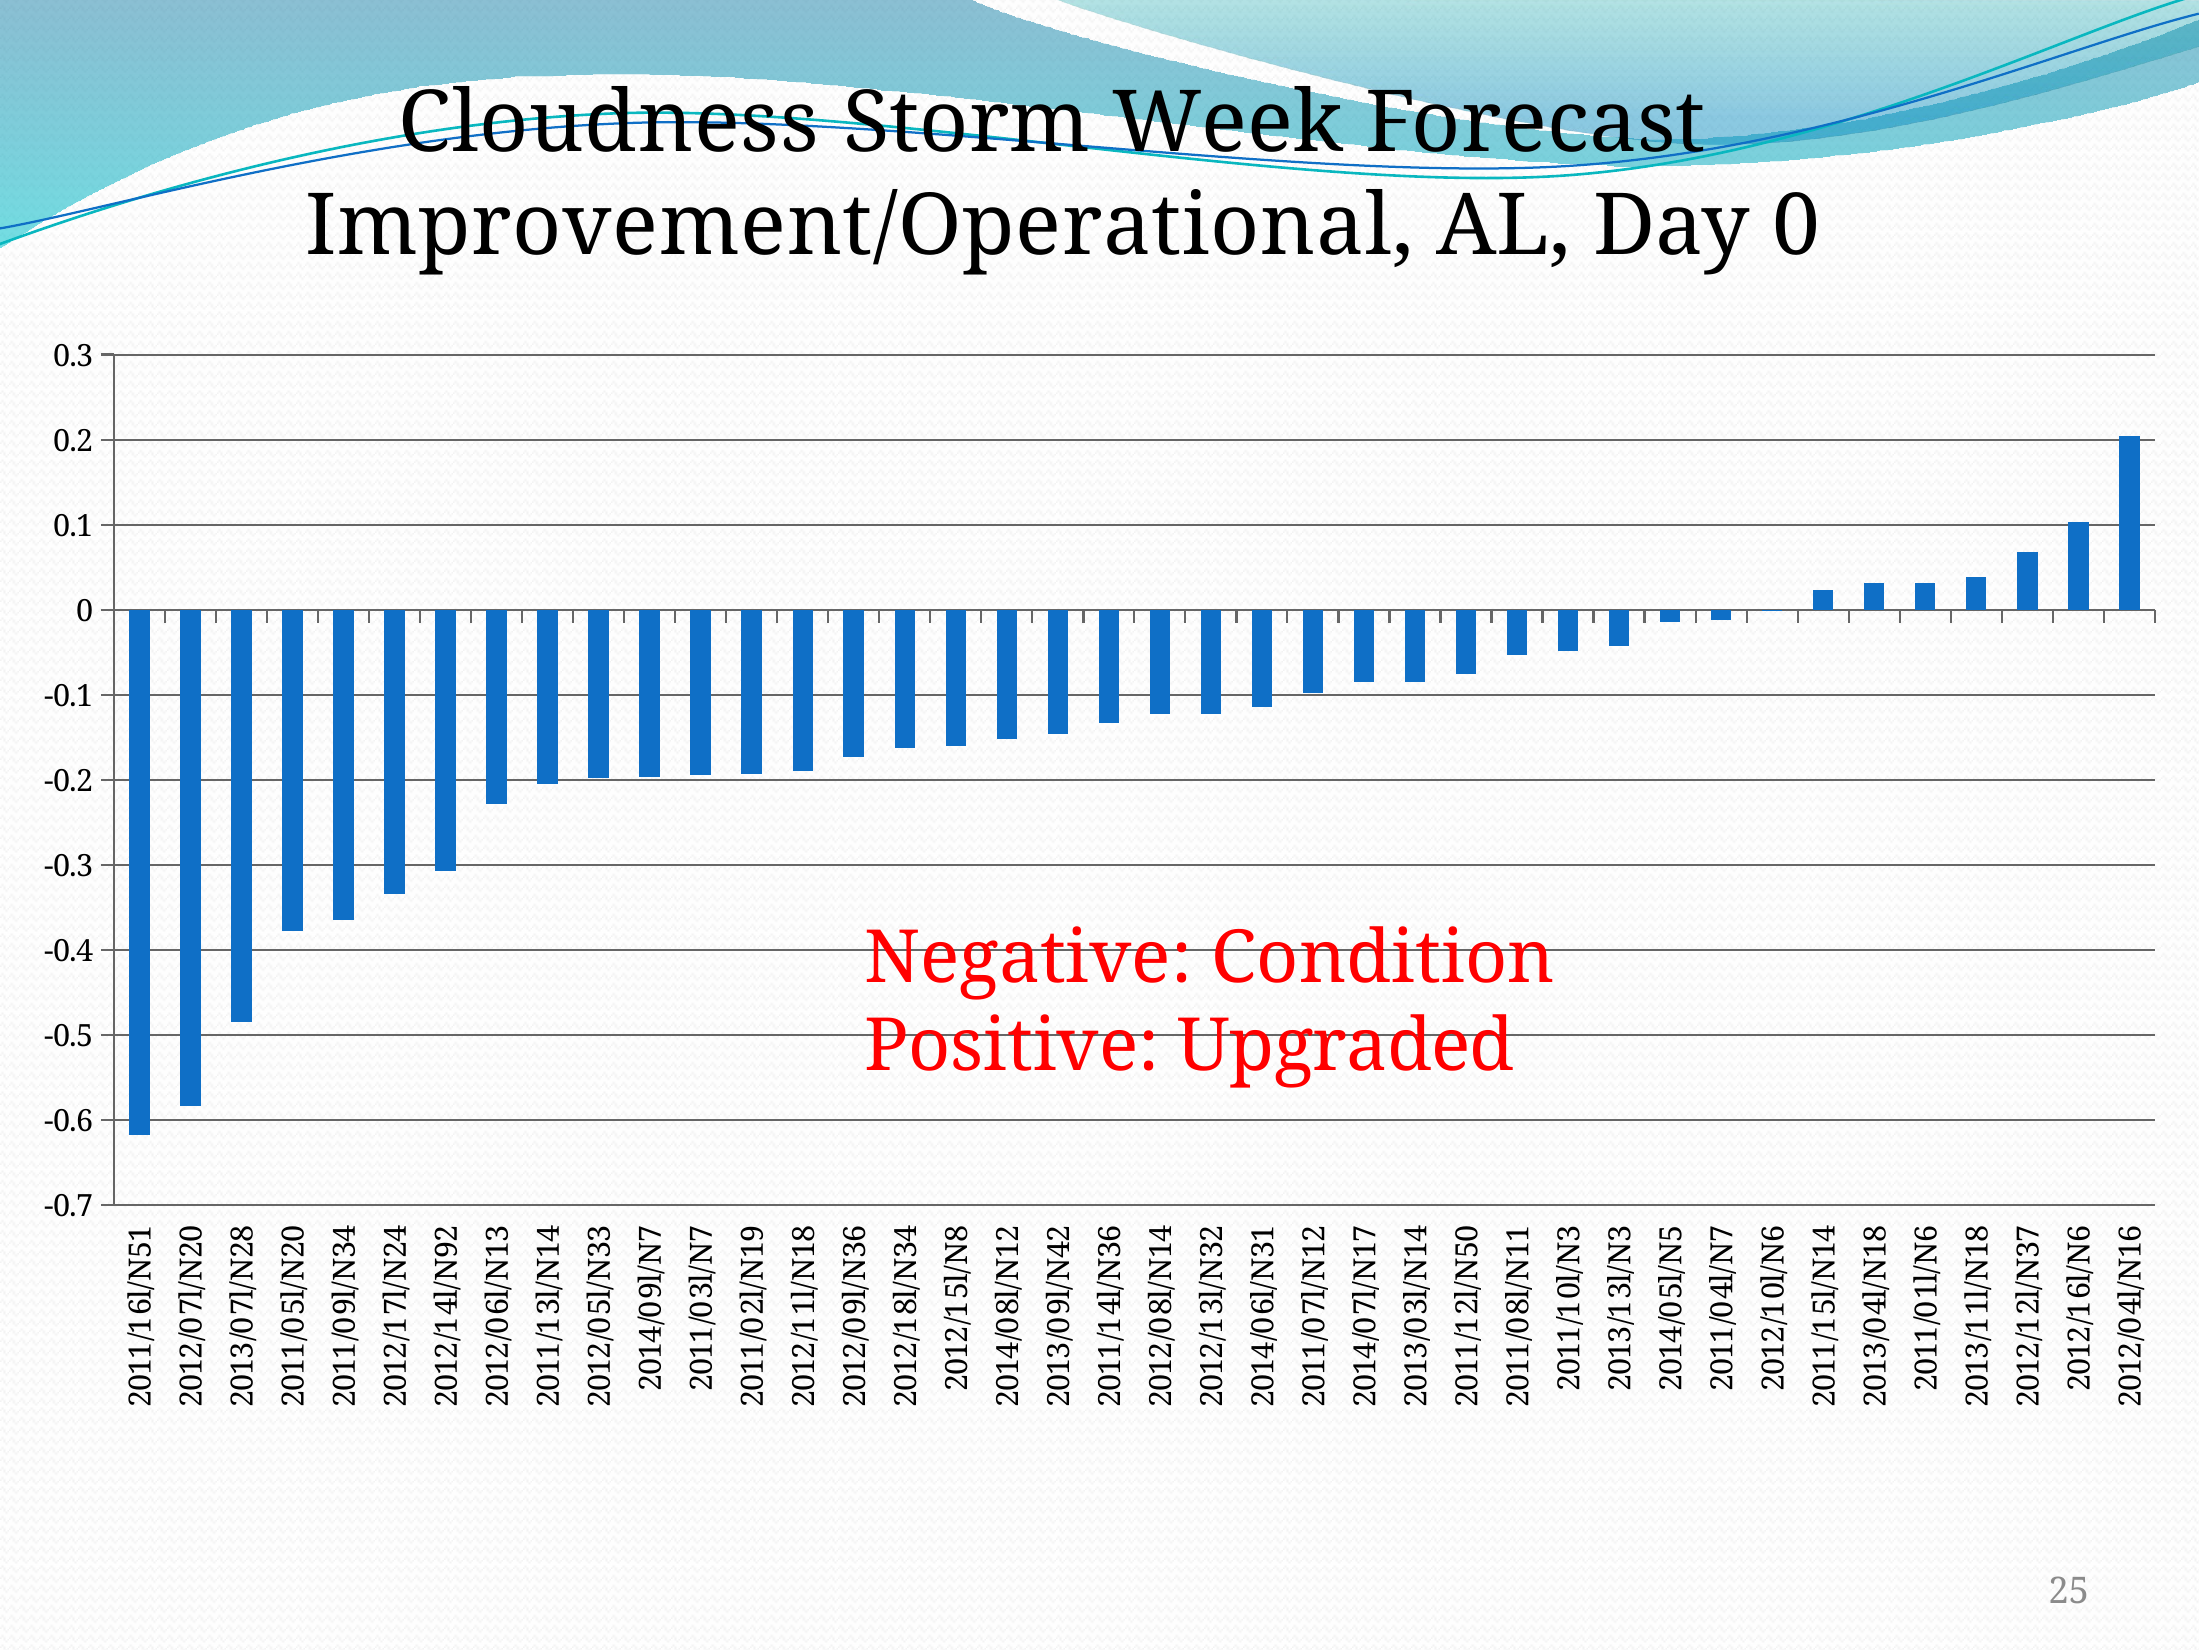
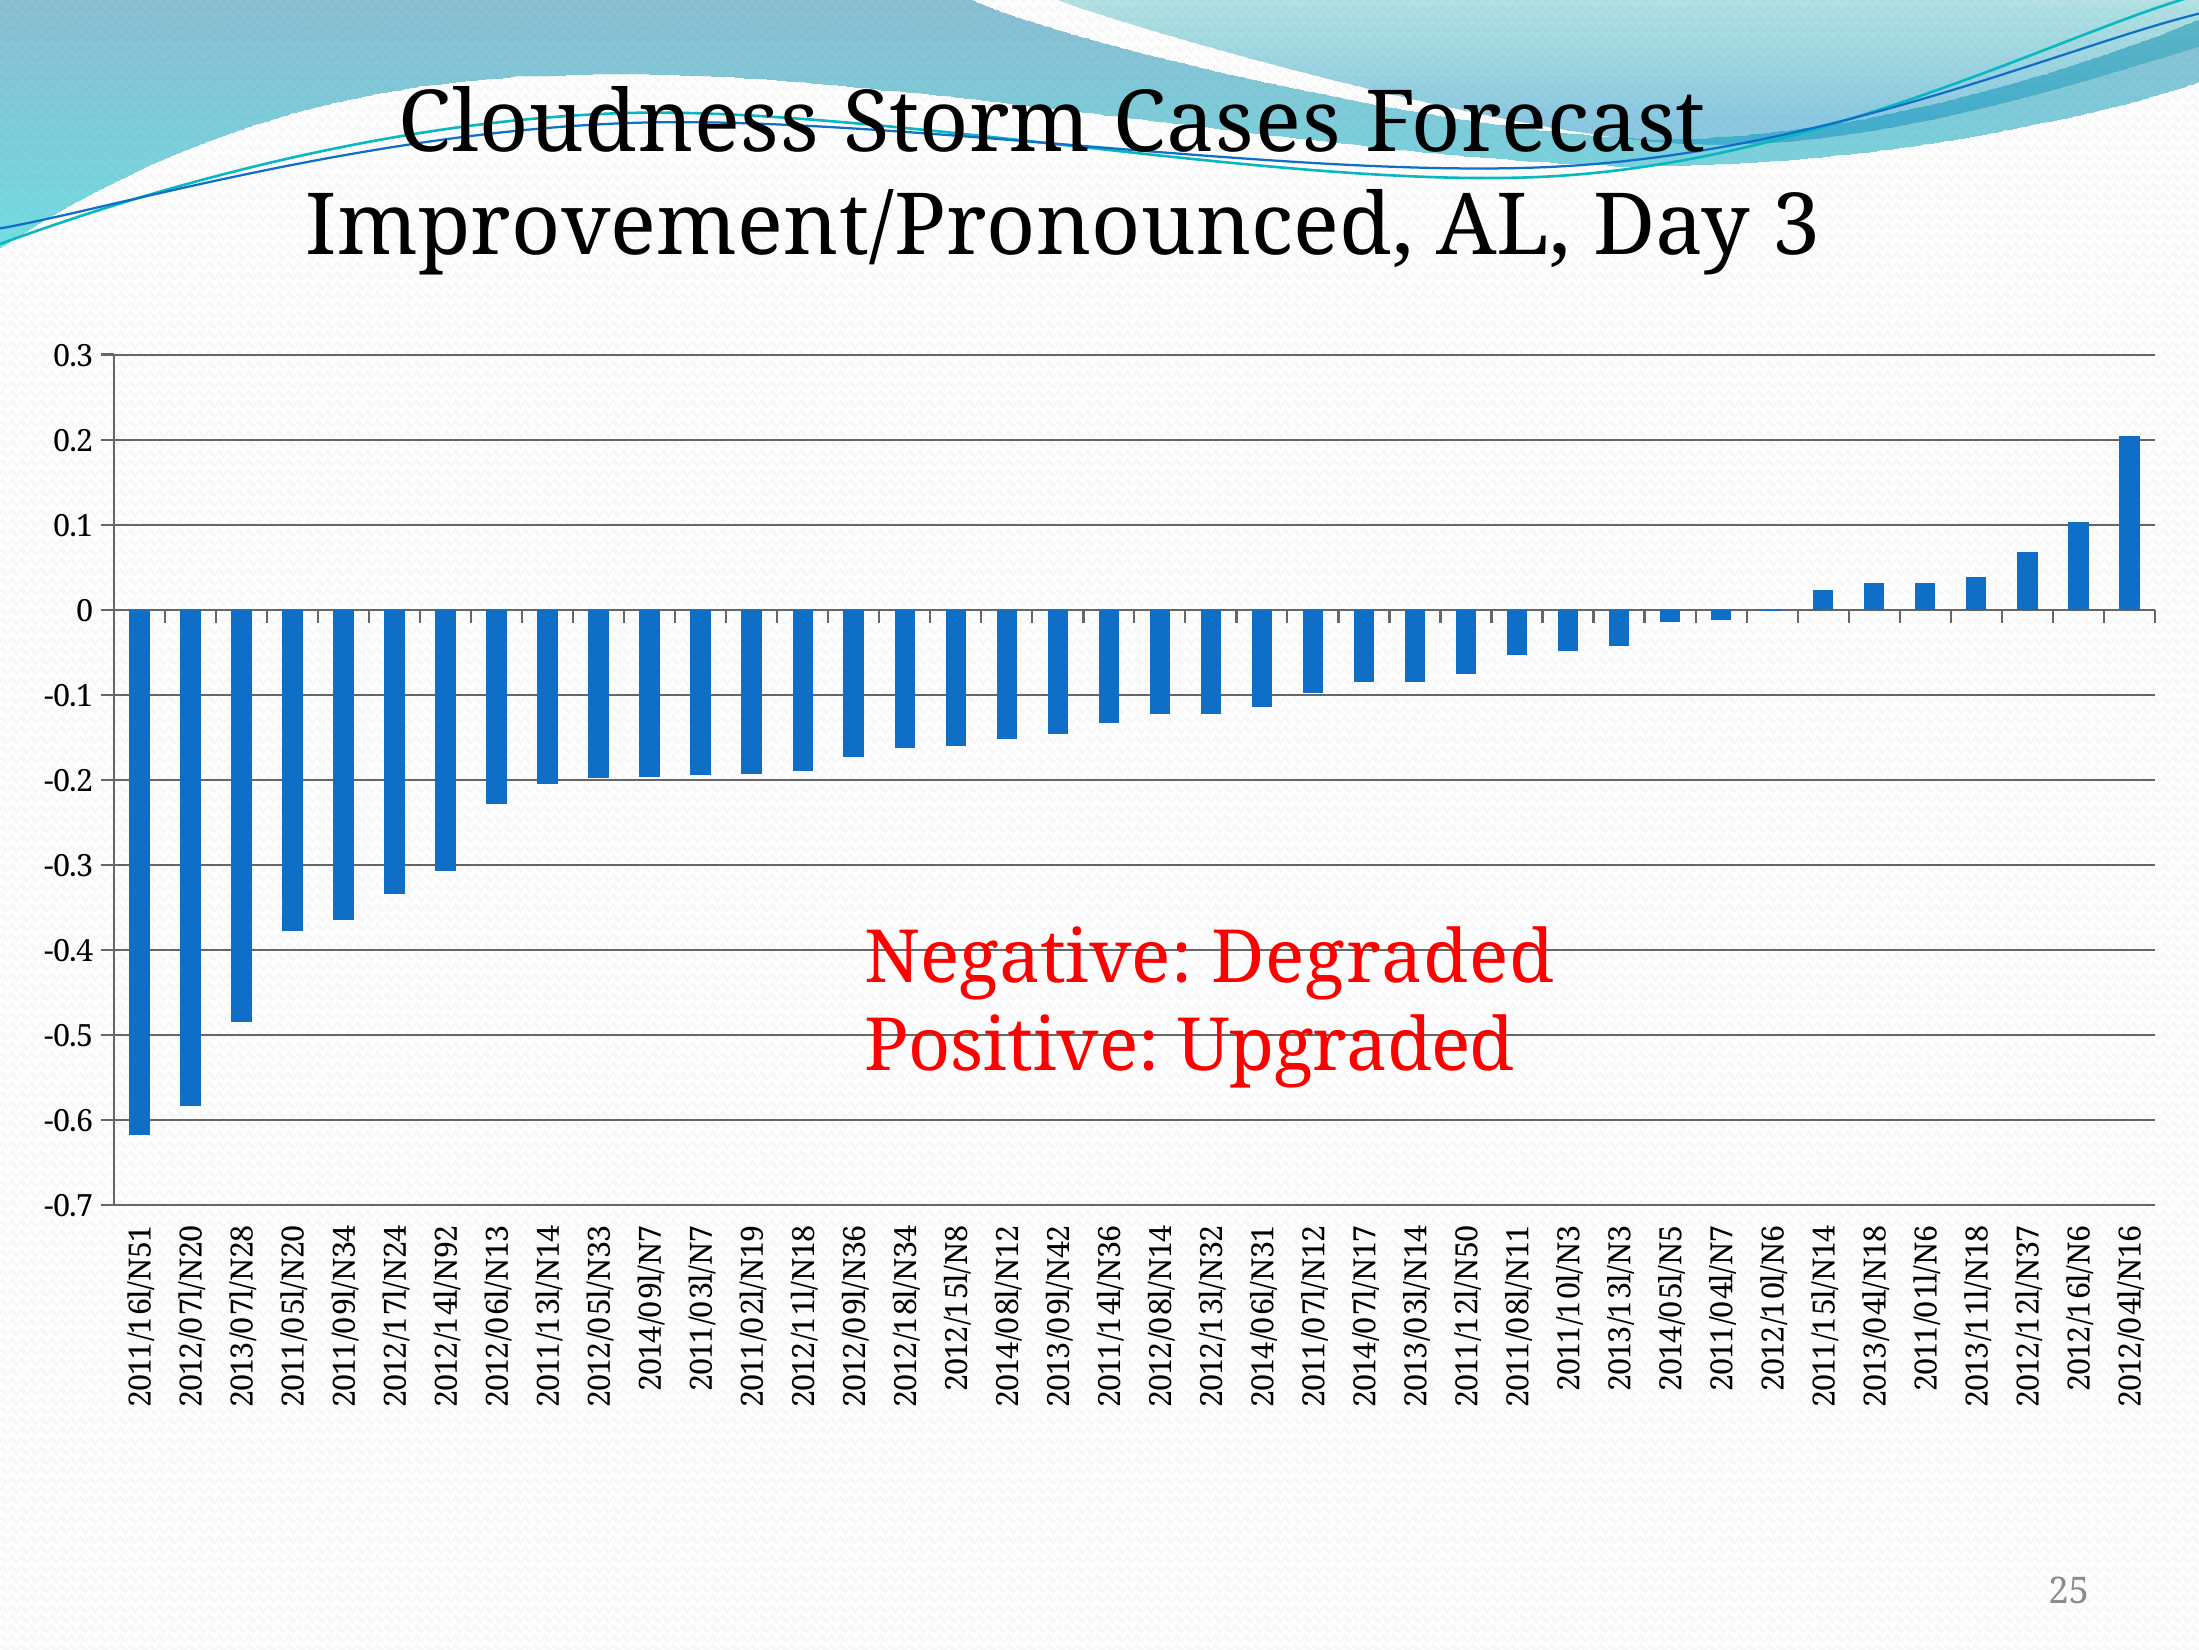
Week: Week -> Cases
Improvement/Operational: Improvement/Operational -> Improvement/Pronounced
Day 0: 0 -> 3
Condition: Condition -> Degraded
